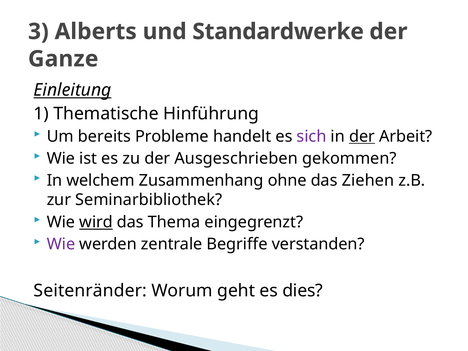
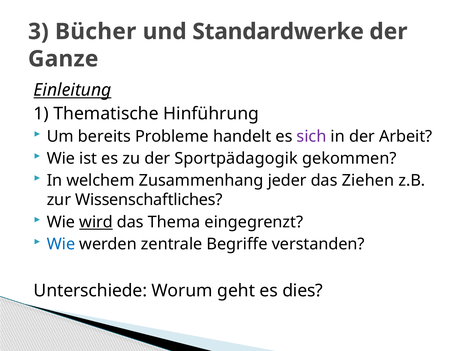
Alberts: Alberts -> Bücher
der at (362, 136) underline: present -> none
Ausgeschrieben: Ausgeschrieben -> Sportpädagogik
ohne: ohne -> jeder
Seminarbibliothek: Seminarbibliothek -> Wissenschaftliches
Wie at (61, 244) colour: purple -> blue
Seitenränder: Seitenränder -> Unterschiede
